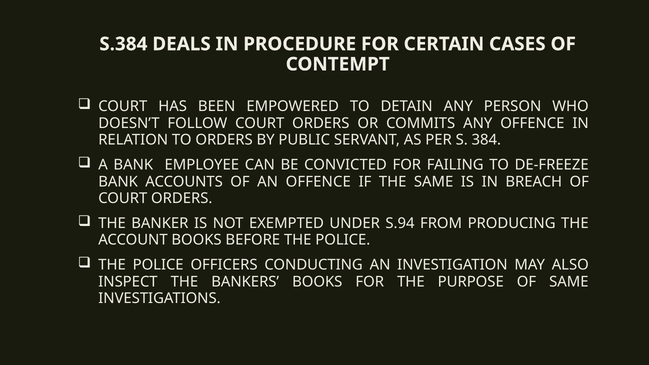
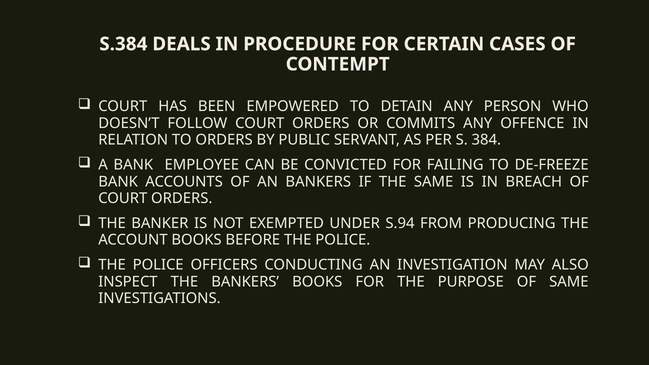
AN OFFENCE: OFFENCE -> BANKERS
